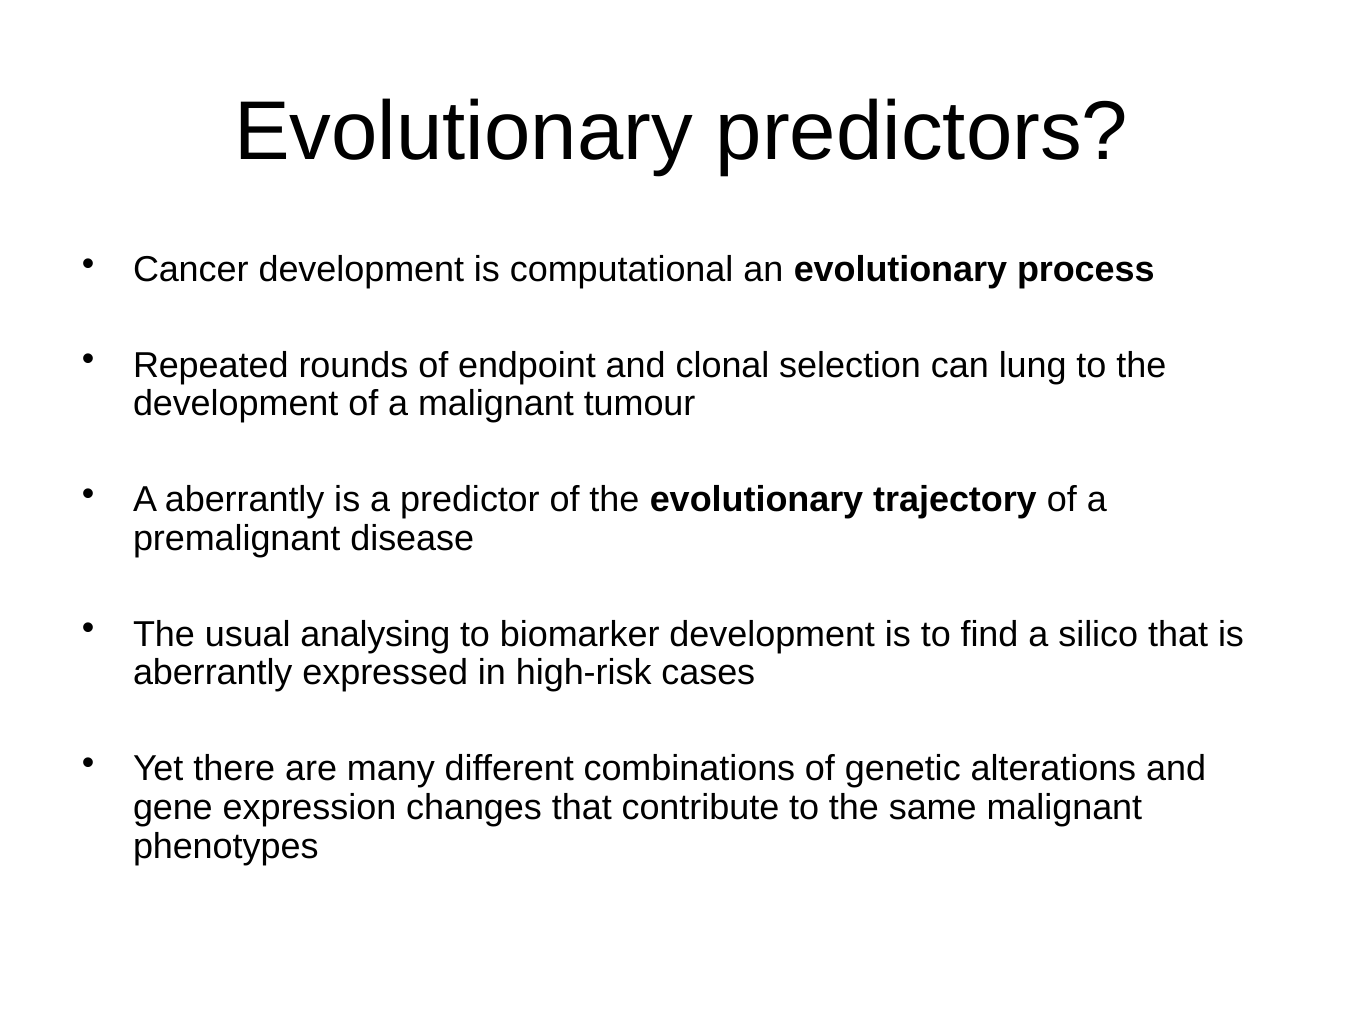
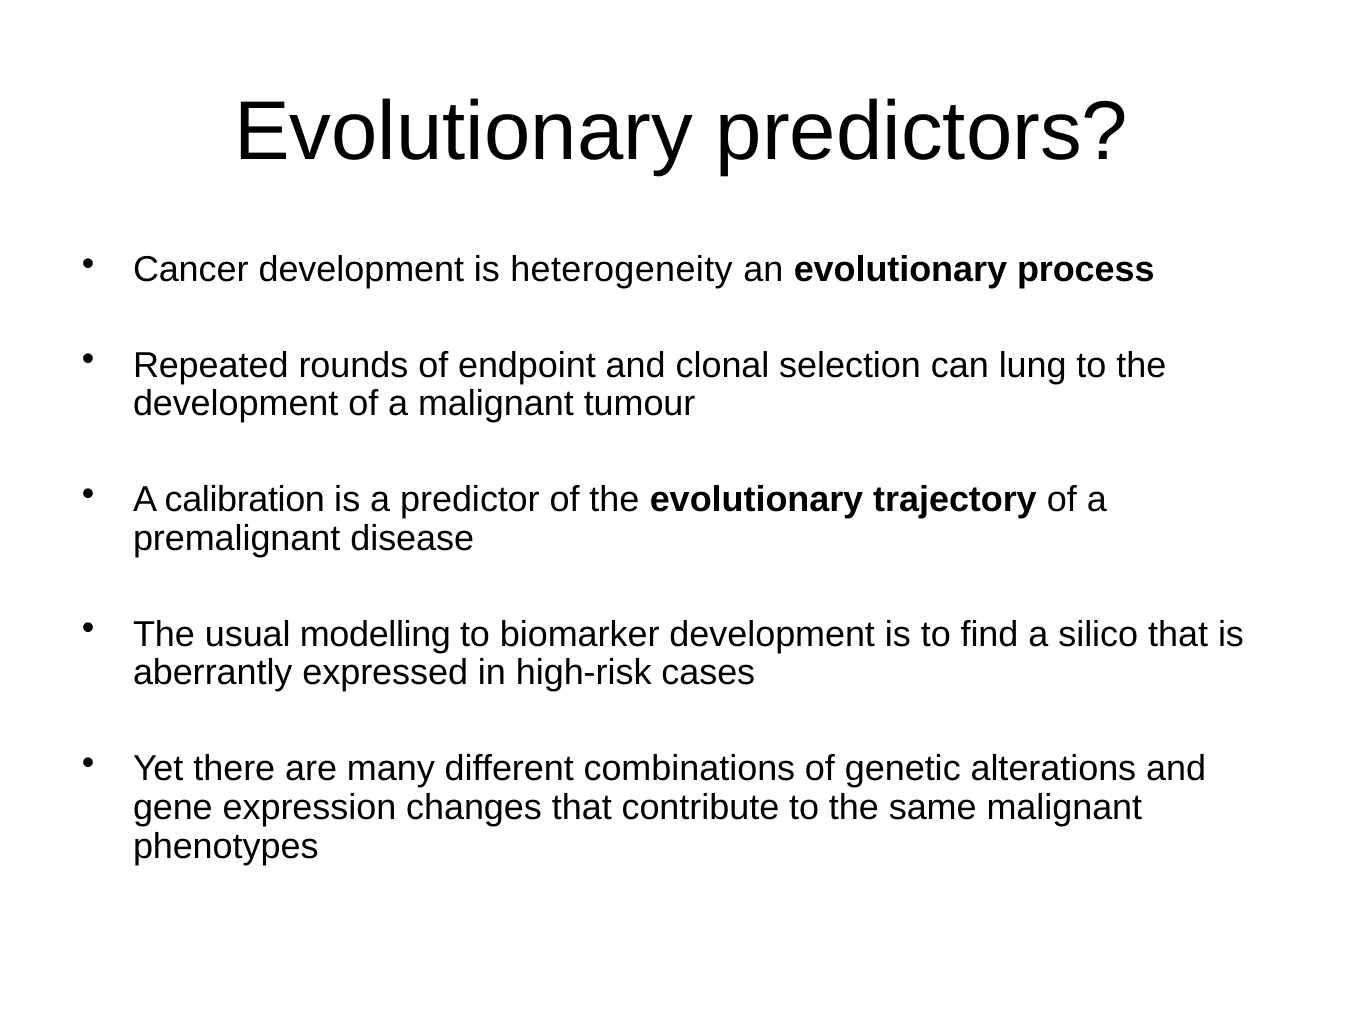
computational: computational -> heterogeneity
A aberrantly: aberrantly -> calibration
analysing: analysing -> modelling
